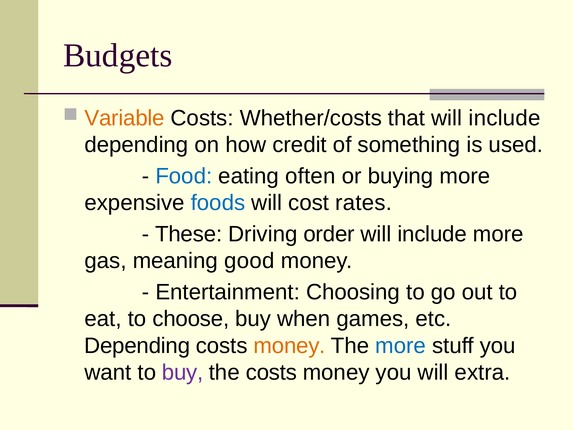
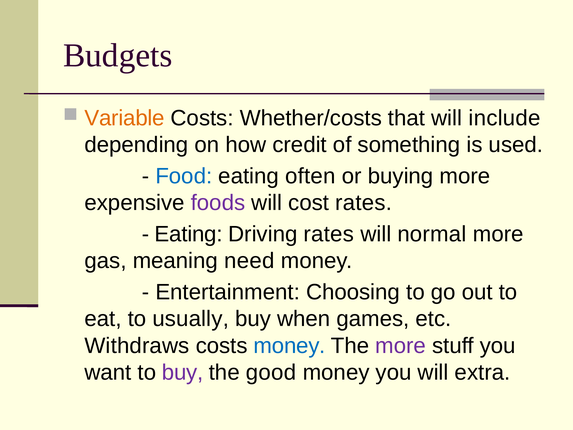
foods colour: blue -> purple
These at (189, 234): These -> Eating
Driving order: order -> rates
include at (432, 234): include -> normal
good: good -> need
choose: choose -> usually
Depending at (137, 346): Depending -> Withdraws
money at (290, 346) colour: orange -> blue
more at (401, 346) colour: blue -> purple
the costs: costs -> good
